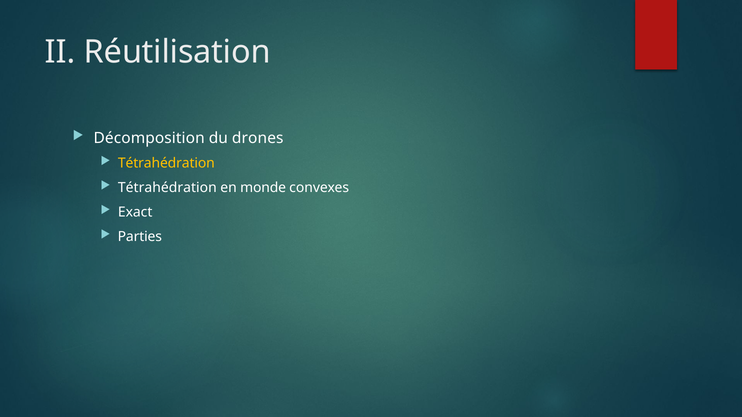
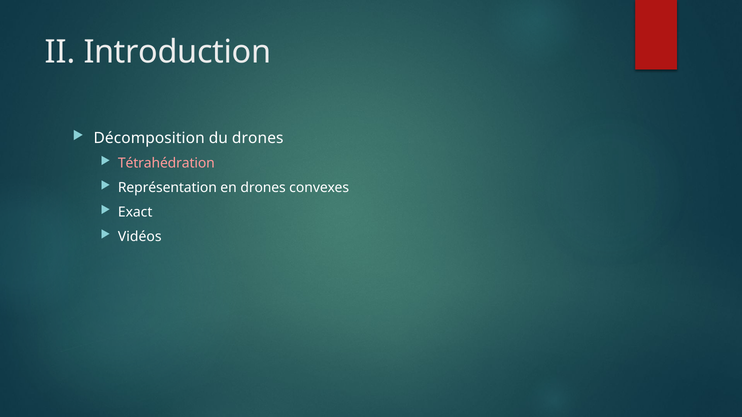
Réutilisation: Réutilisation -> Introduction
Tétrahédration at (166, 163) colour: yellow -> pink
Tétrahédration at (167, 188): Tétrahédration -> Représentation
en monde: monde -> drones
Parties: Parties -> Vidéos
